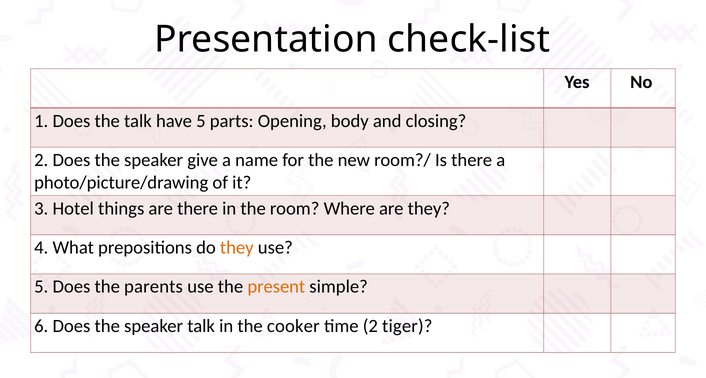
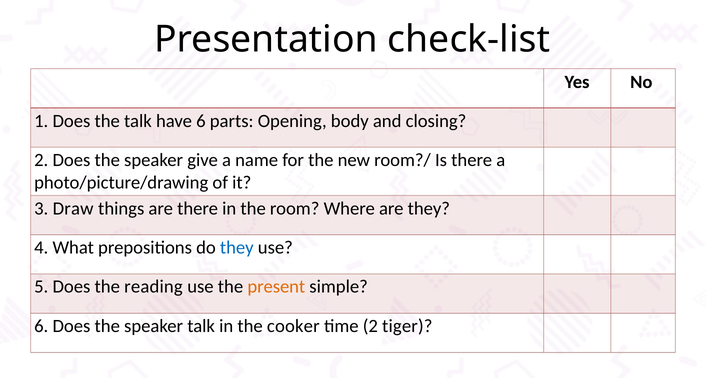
have 5: 5 -> 6
Hotel: Hotel -> Draw
they at (237, 248) colour: orange -> blue
parents: parents -> reading
